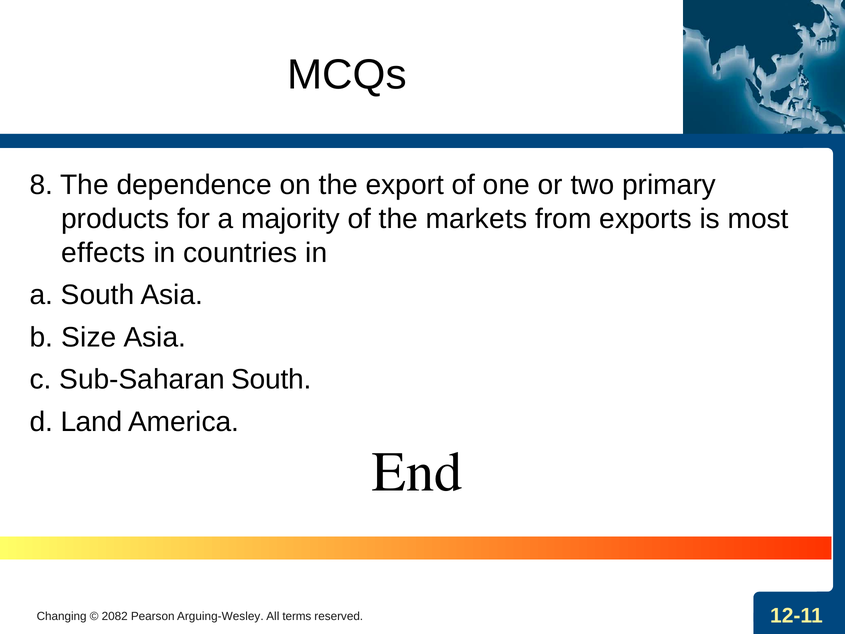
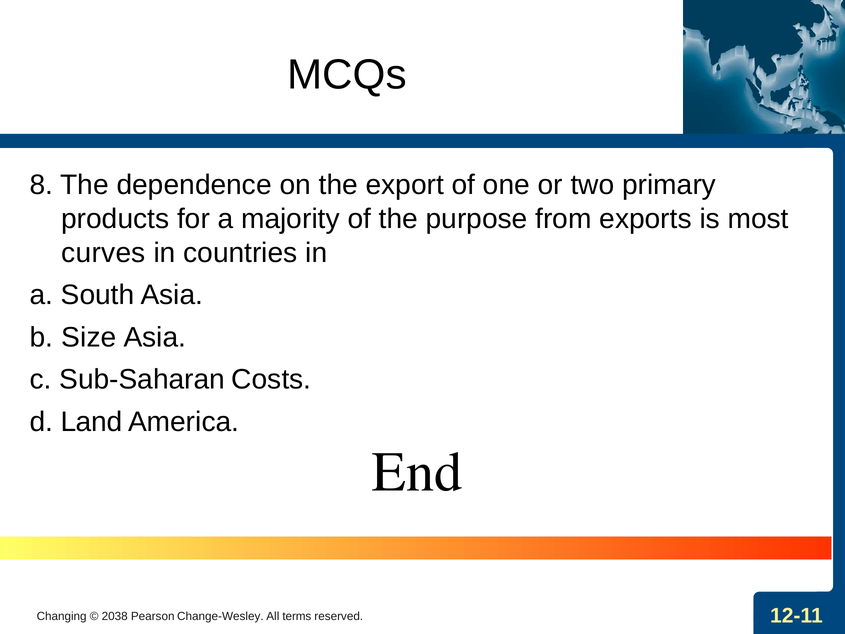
markets: markets -> purpose
effects: effects -> curves
Sub-Saharan South: South -> Costs
2082: 2082 -> 2038
Arguing-Wesley: Arguing-Wesley -> Change-Wesley
